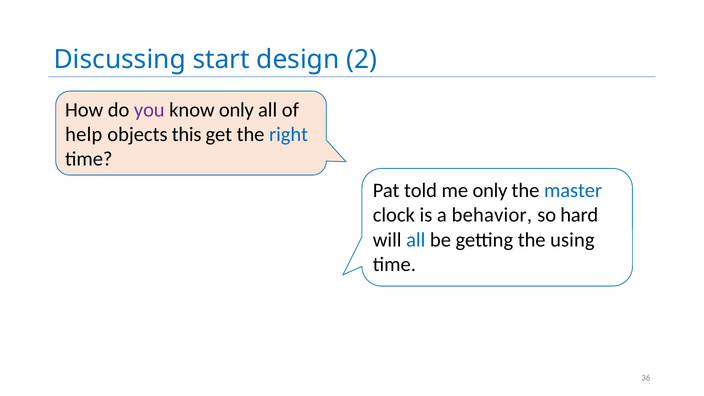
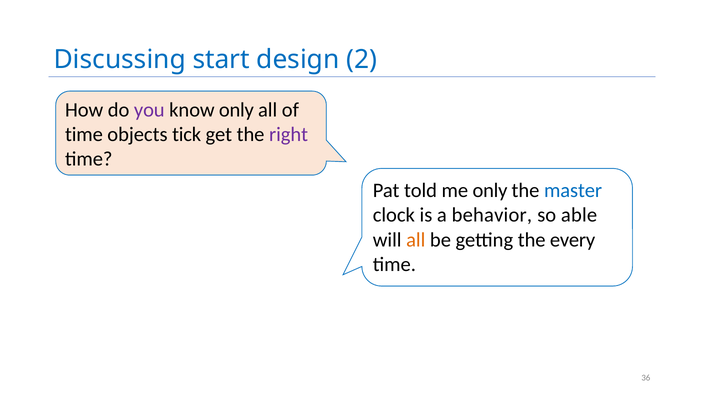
help at (84, 135): help -> time
this: this -> tick
right colour: blue -> purple
hard: hard -> able
all at (416, 240) colour: blue -> orange
using: using -> every
